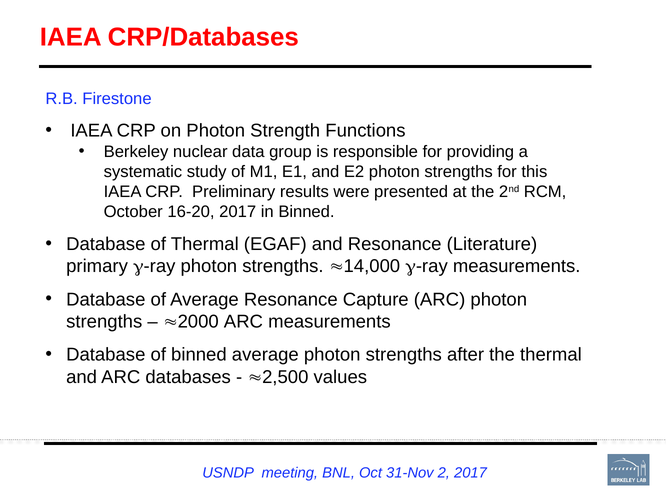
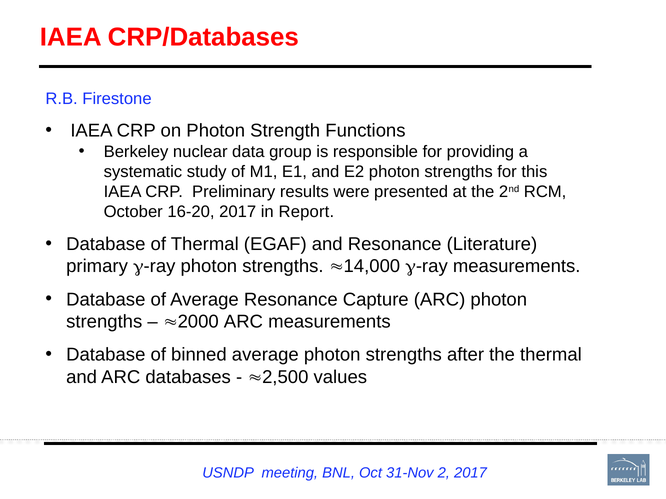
in Binned: Binned -> Report
